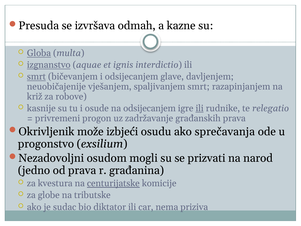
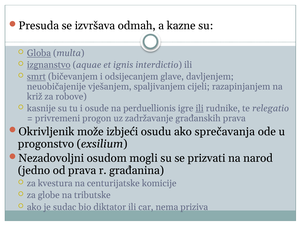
spaljivanjem smrt: smrt -> cijeli
na odsijecanjem: odsijecanjem -> perduellionis
centurijatske underline: present -> none
